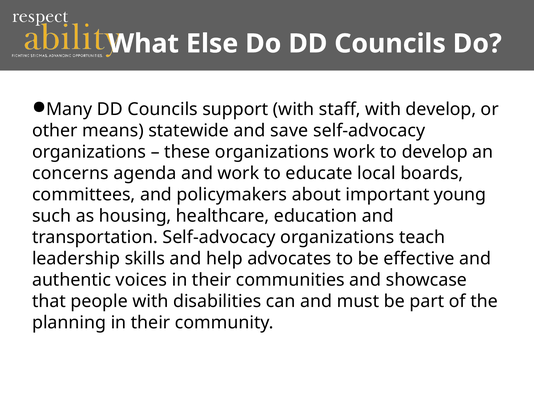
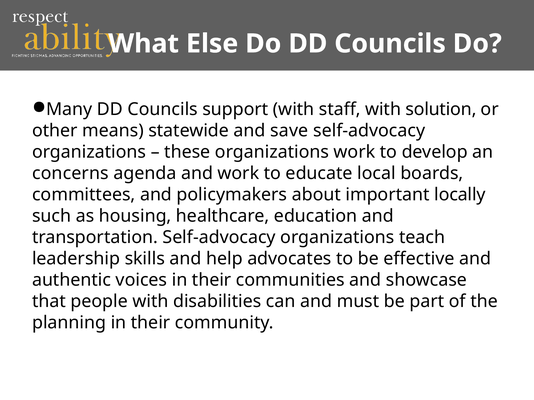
with develop: develop -> solution
young: young -> locally
